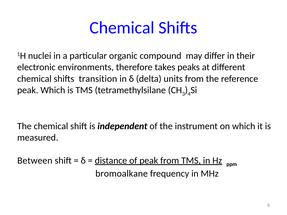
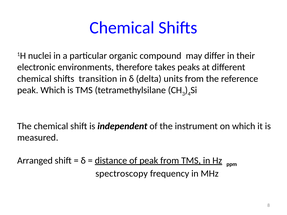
Between: Between -> Arranged
bromoalkane: bromoalkane -> spectroscopy
